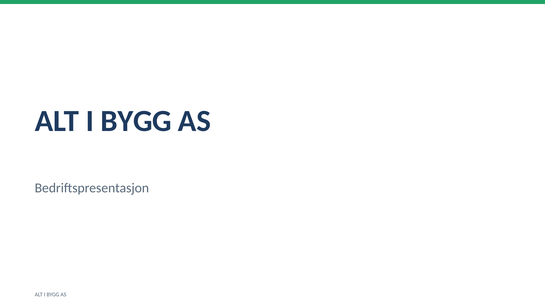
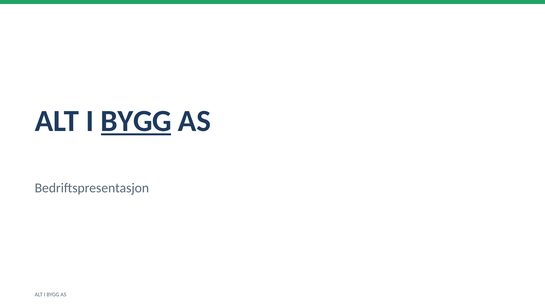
BYGG at (136, 121) underline: none -> present
